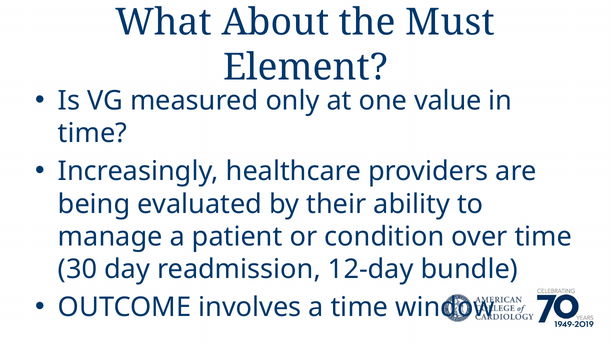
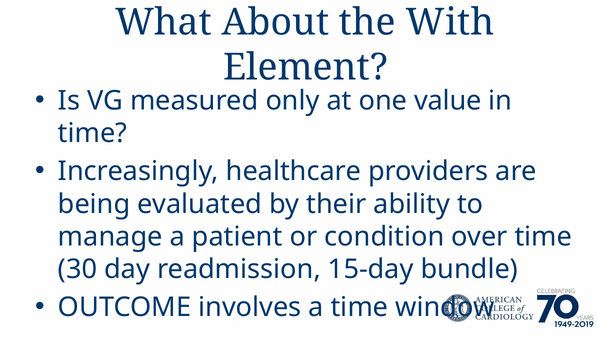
Must: Must -> With
12-day: 12-day -> 15-day
